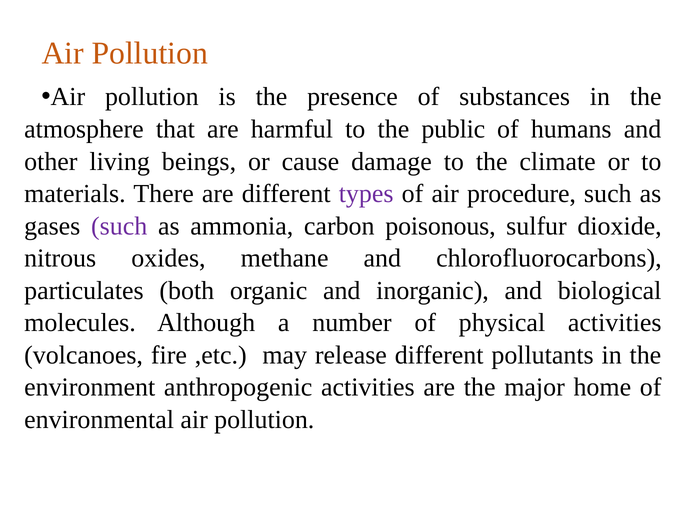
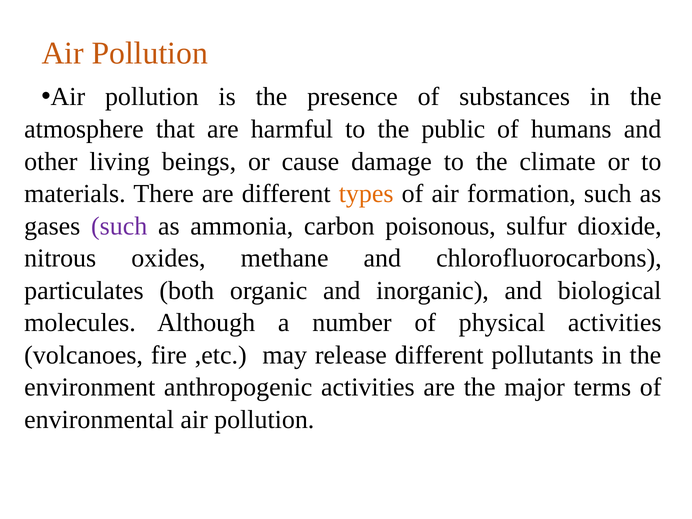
types colour: purple -> orange
procedure: procedure -> formation
home: home -> terms
